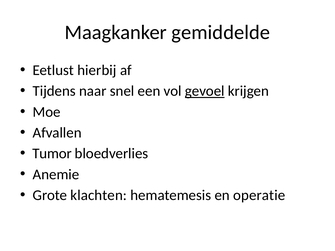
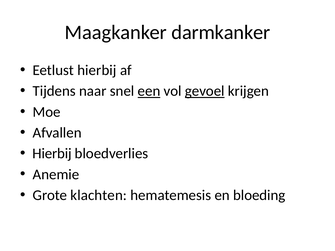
gemiddelde: gemiddelde -> darmkanker
een underline: none -> present
Tumor at (52, 154): Tumor -> Hierbij
operatie: operatie -> bloeding
